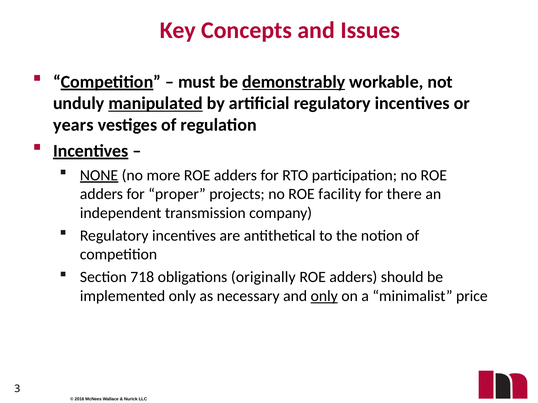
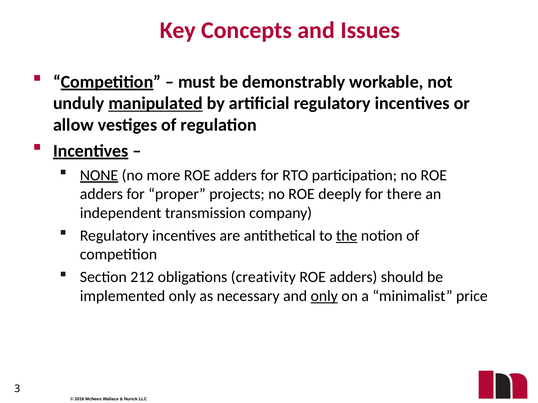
demonstrably underline: present -> none
years: years -> allow
facility: facility -> deeply
the underline: none -> present
718: 718 -> 212
originally: originally -> creativity
